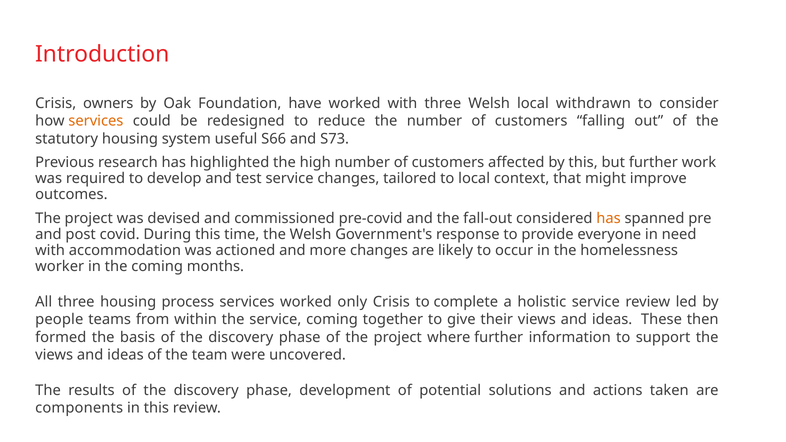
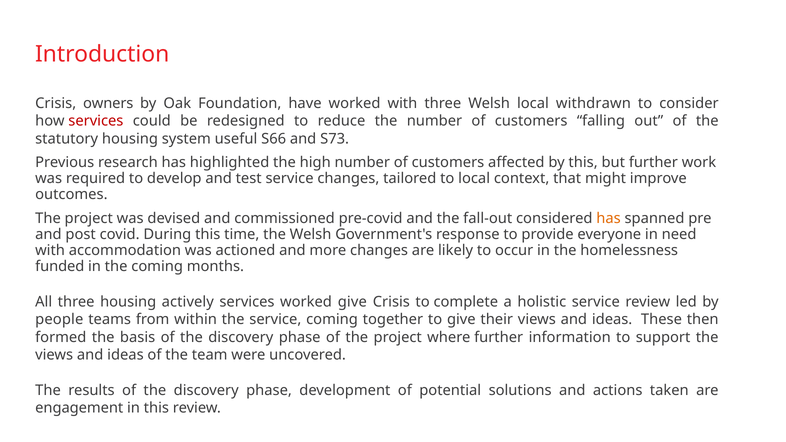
services at (96, 121) colour: orange -> red
worker: worker -> funded
process: process -> actively
worked only: only -> give
components: components -> engagement
